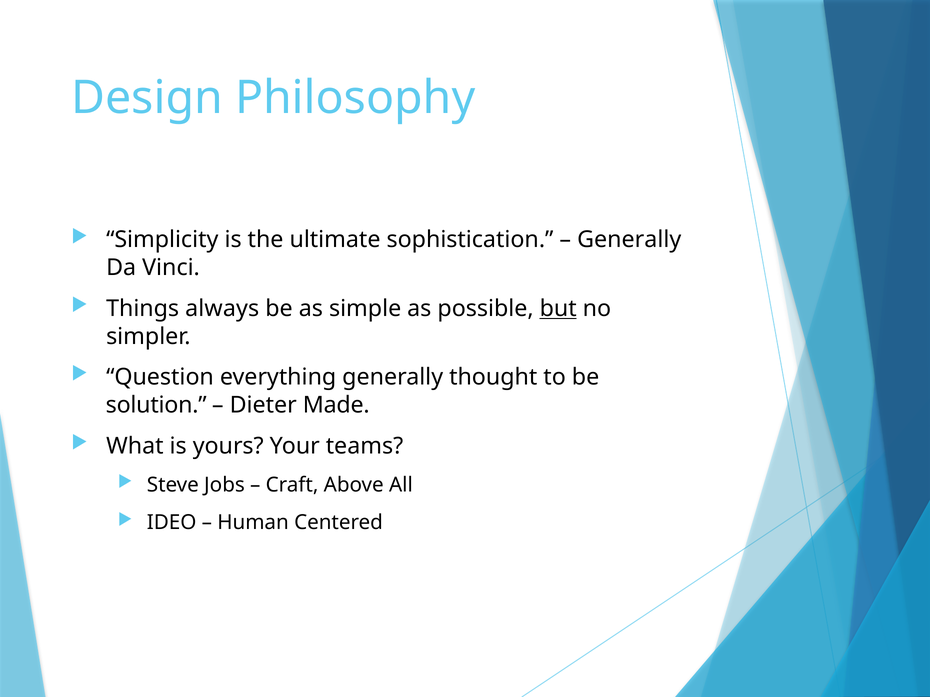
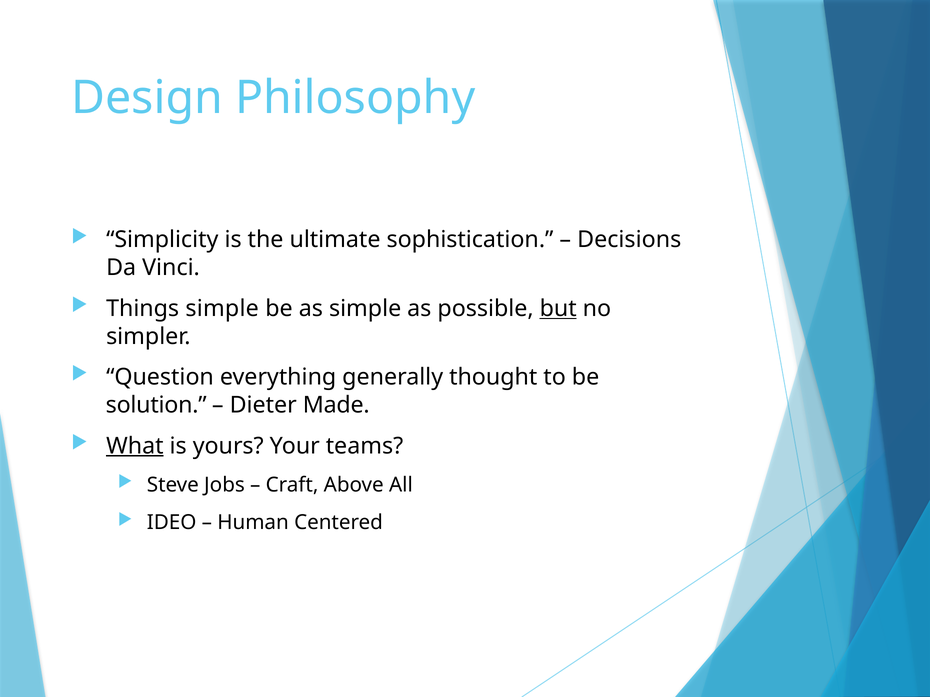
Generally at (629, 240): Generally -> Decisions
Things always: always -> simple
What underline: none -> present
